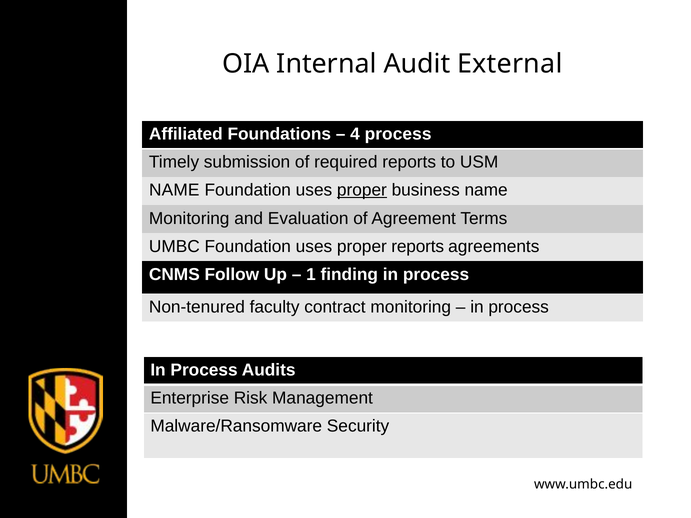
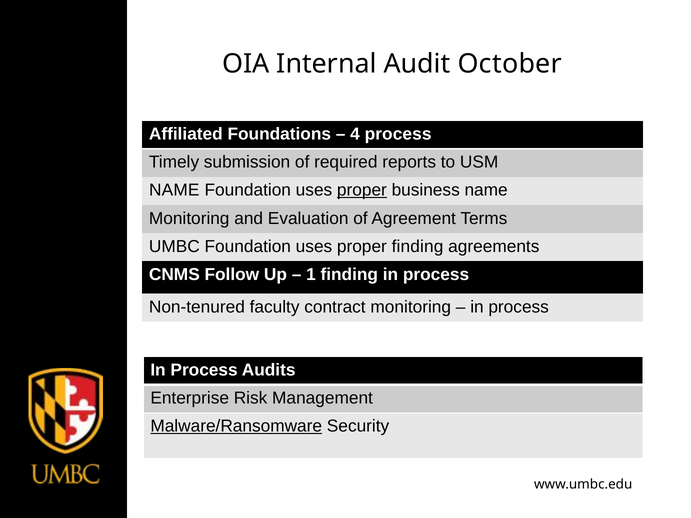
External: External -> October
proper reports: reports -> finding
Malware/Ransomware underline: none -> present
